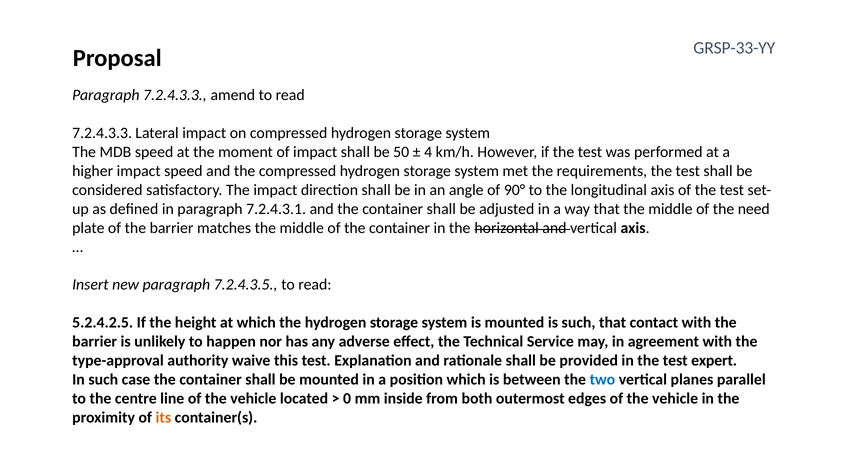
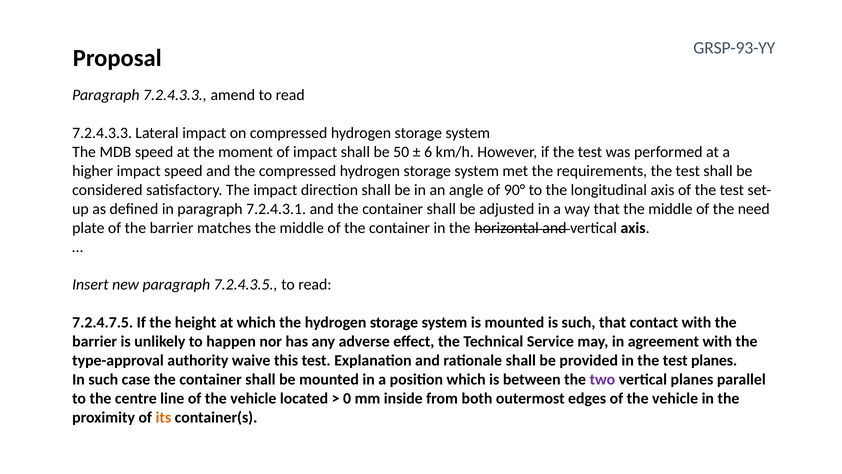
GRSP-33-YY: GRSP-33-YY -> GRSP-93-YY
4: 4 -> 6
5.2.4.2.5: 5.2.4.2.5 -> 7.2.4.7.5
test expert: expert -> planes
two colour: blue -> purple
